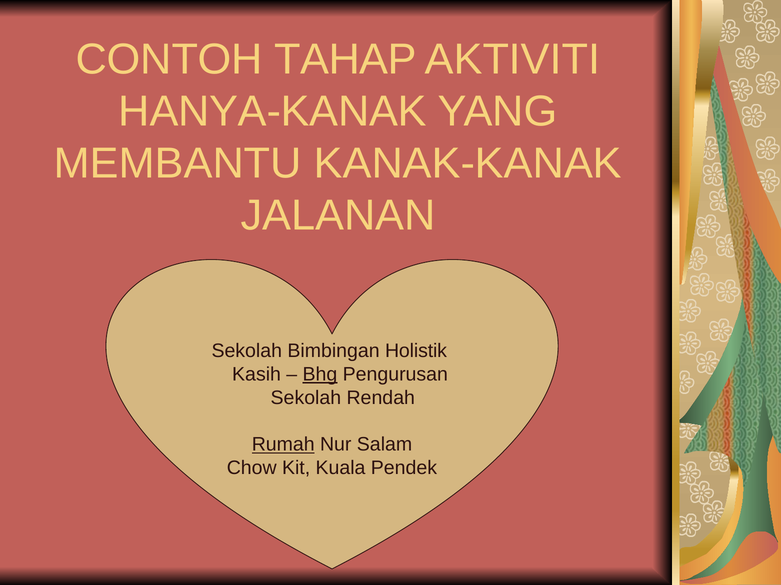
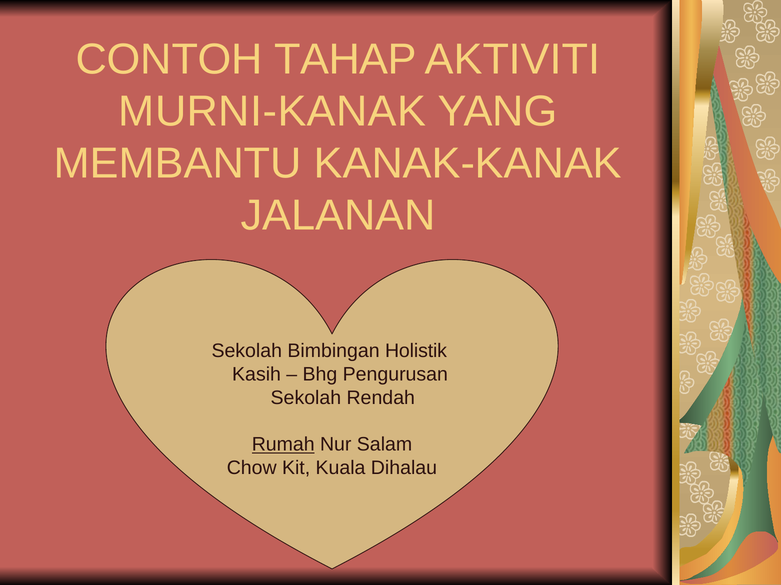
HANYA-KANAK: HANYA-KANAK -> MURNI-KANAK
Bhg underline: present -> none
Pendek: Pendek -> Dihalau
